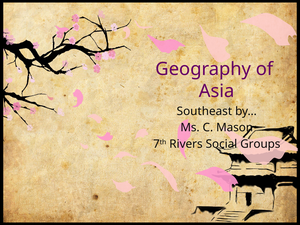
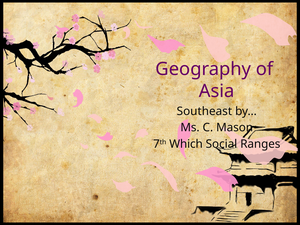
Rivers: Rivers -> Which
Groups: Groups -> Ranges
